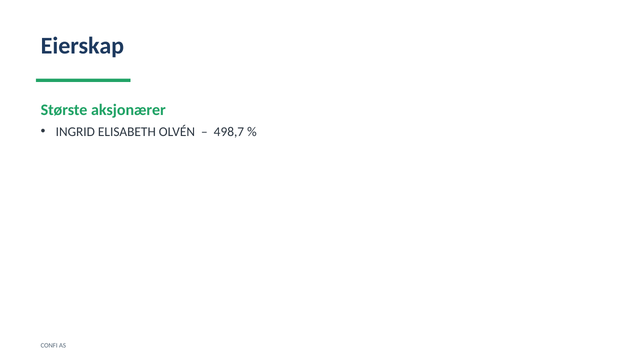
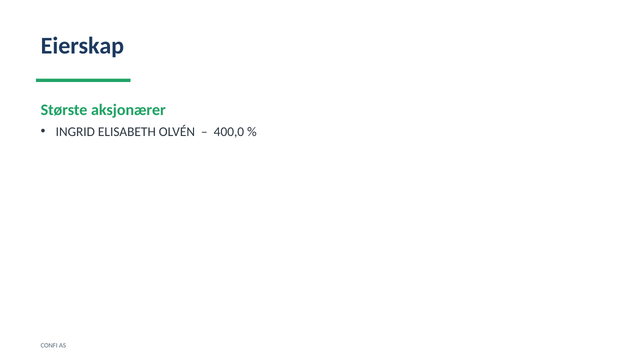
498,7: 498,7 -> 400,0
